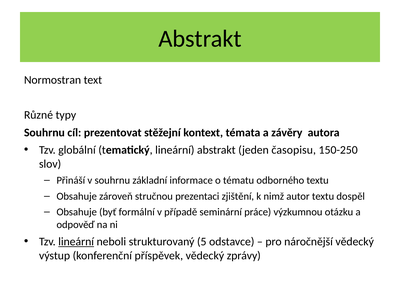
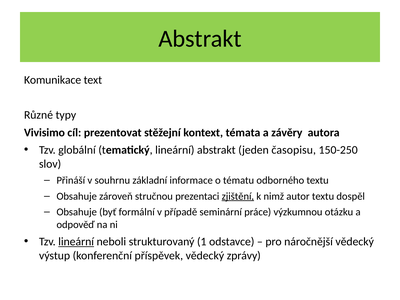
Normostran: Normostran -> Komunikace
Souhrnu at (44, 132): Souhrnu -> Vivisimo
zjištění underline: none -> present
5: 5 -> 1
